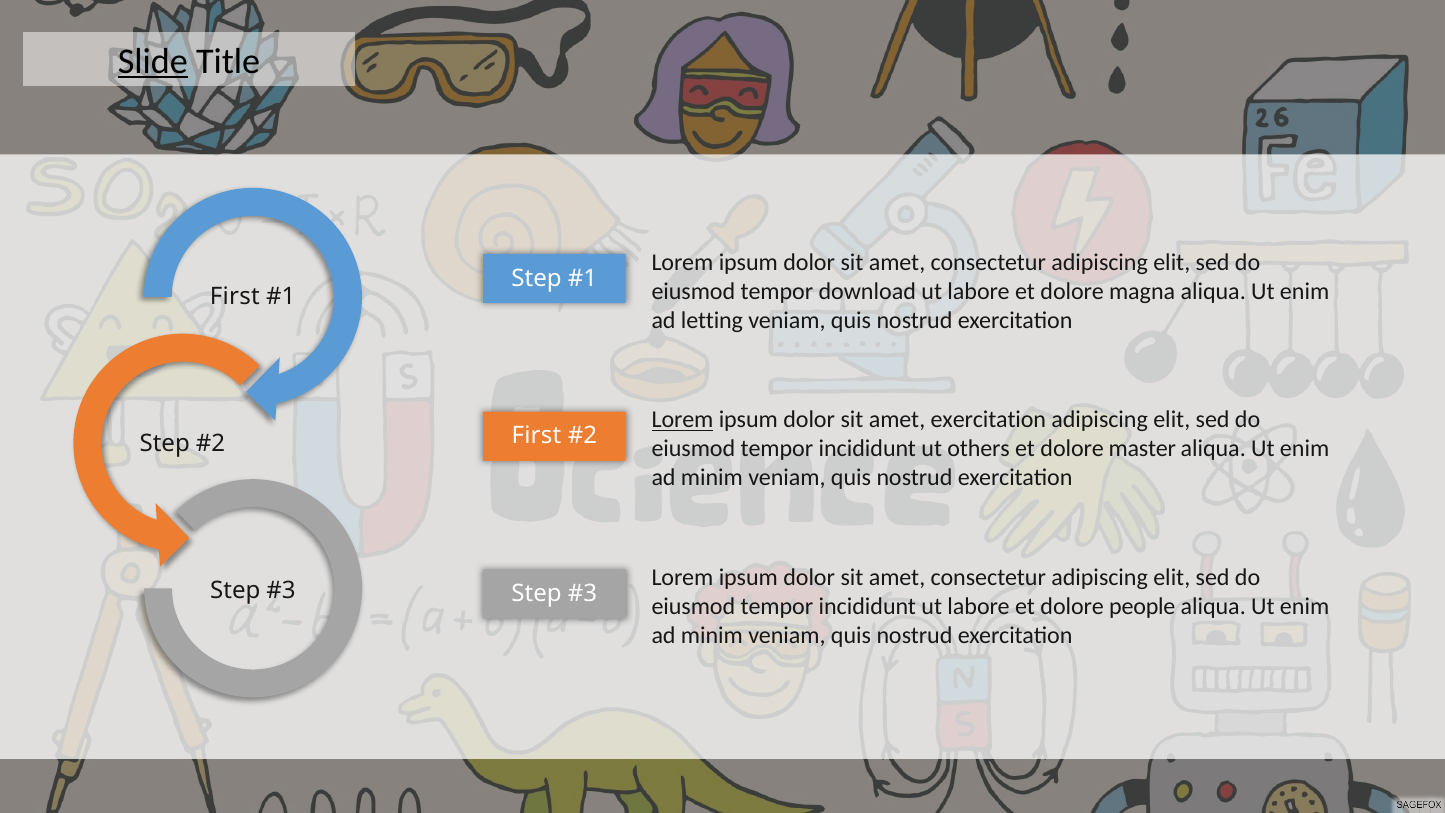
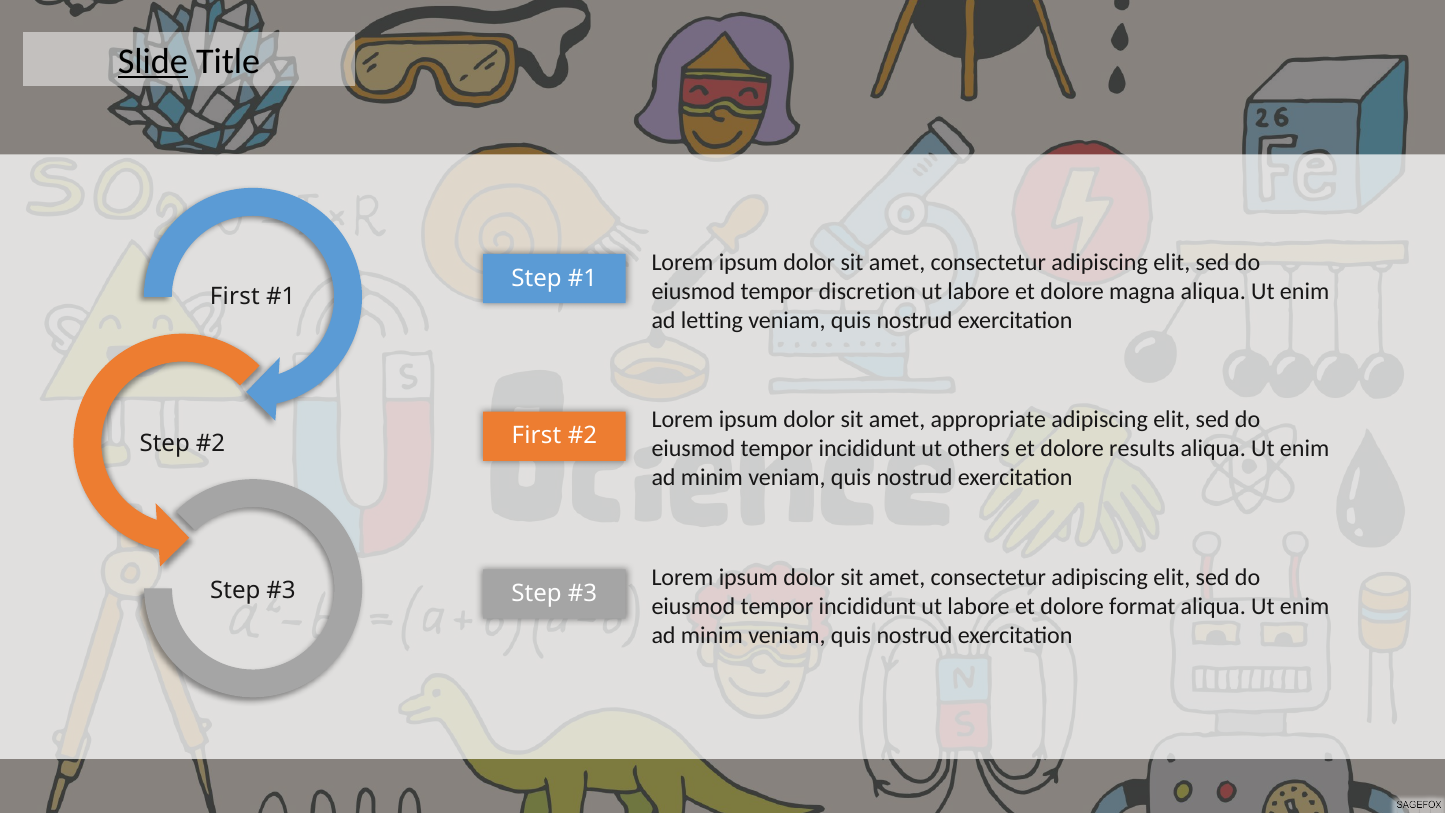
download: download -> discretion
Lorem at (682, 420) underline: present -> none
amet exercitation: exercitation -> appropriate
master: master -> results
people: people -> format
